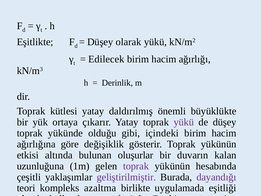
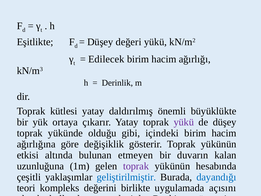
Düşey olarak: olarak -> değeri
oluşurlar: oluşurlar -> etmeyen
geliştirilmiştir colour: purple -> blue
dayandığı colour: purple -> blue
azaltma: azaltma -> değerini
eşitliği: eşitliği -> açısını
